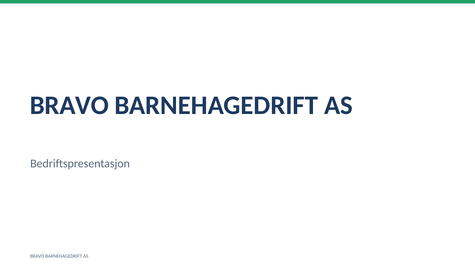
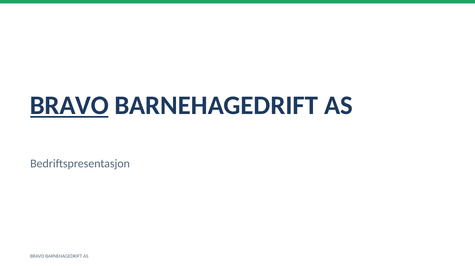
BRAVO at (69, 105) underline: none -> present
